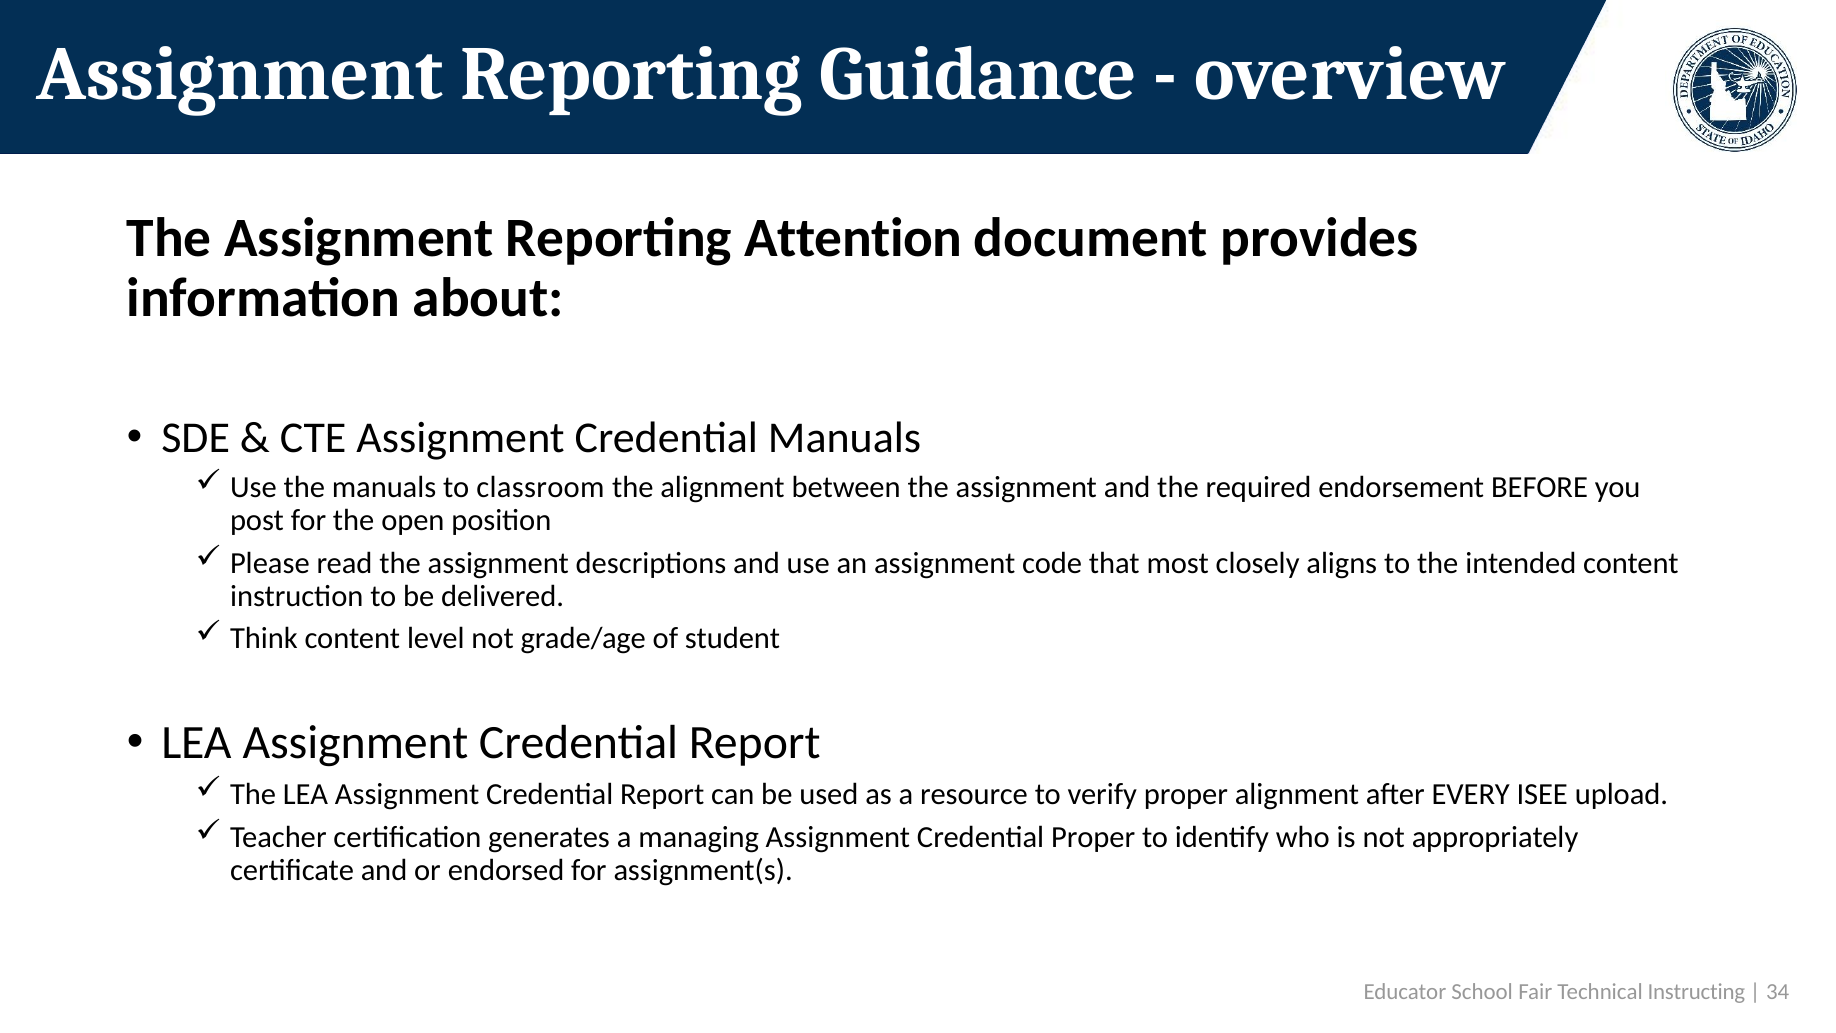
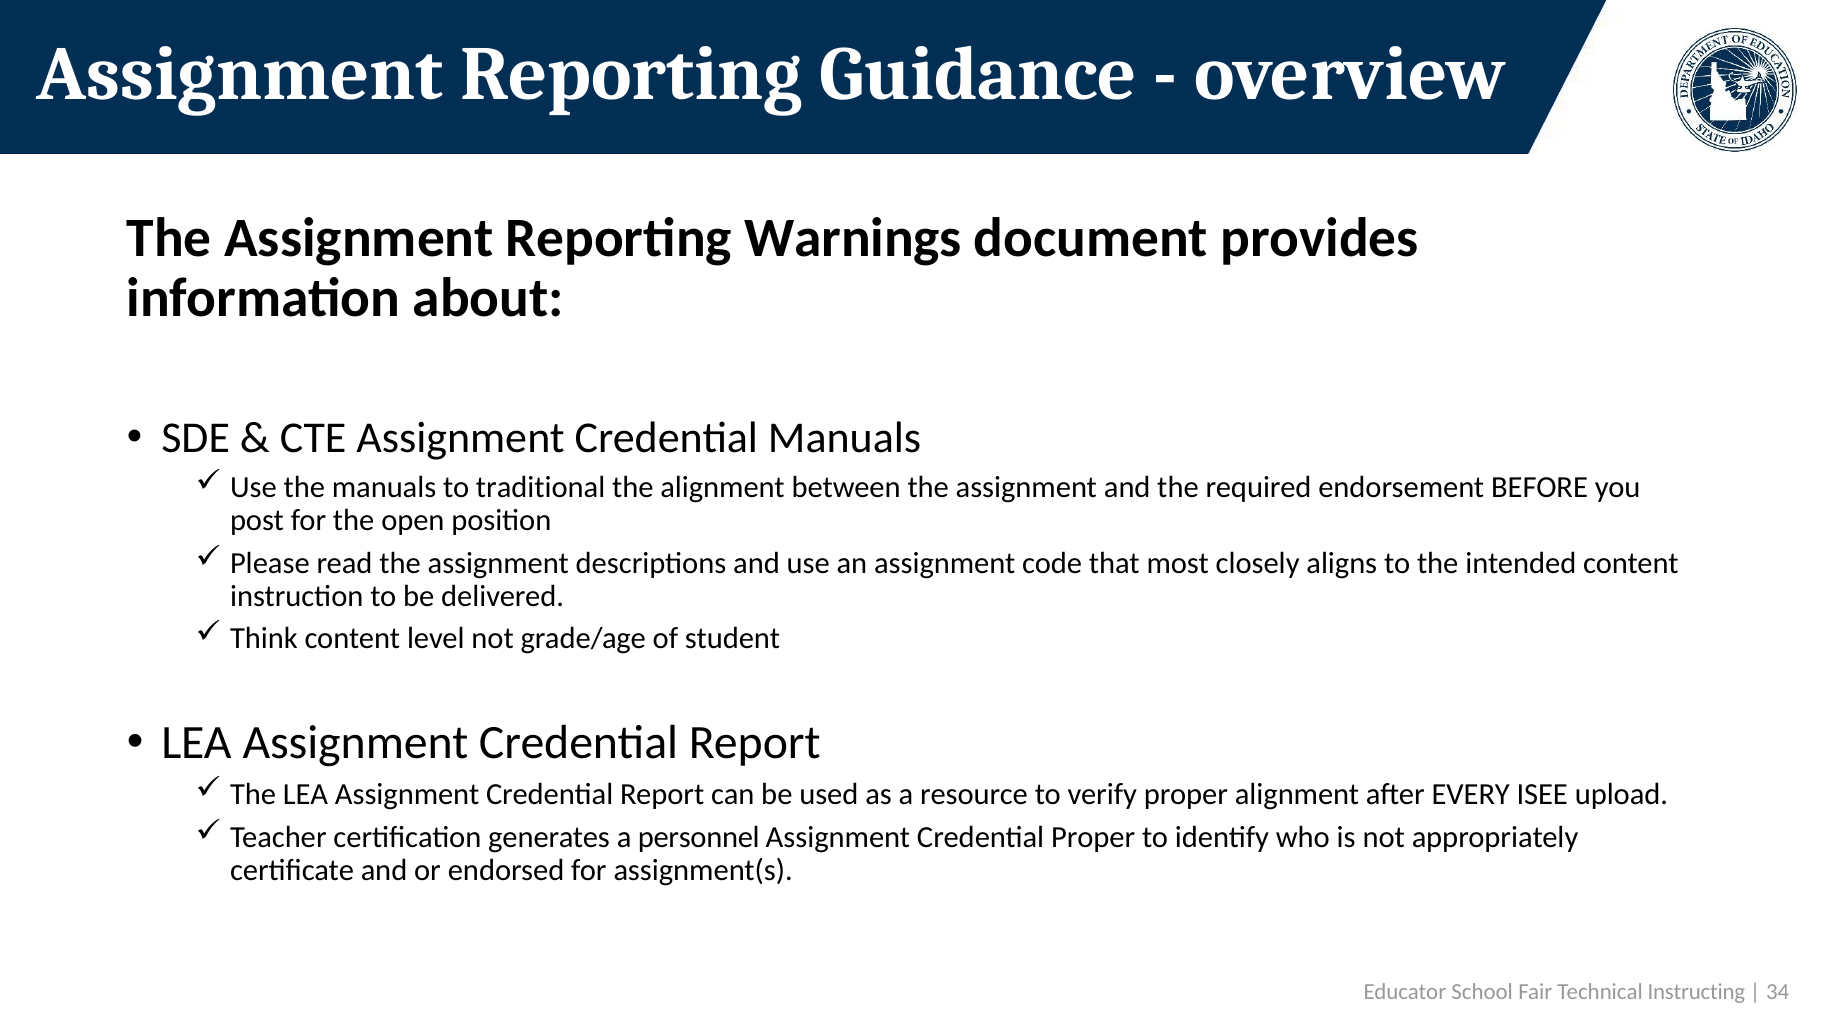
Attention: Attention -> Warnings
classroom: classroom -> traditional
managing: managing -> personnel
